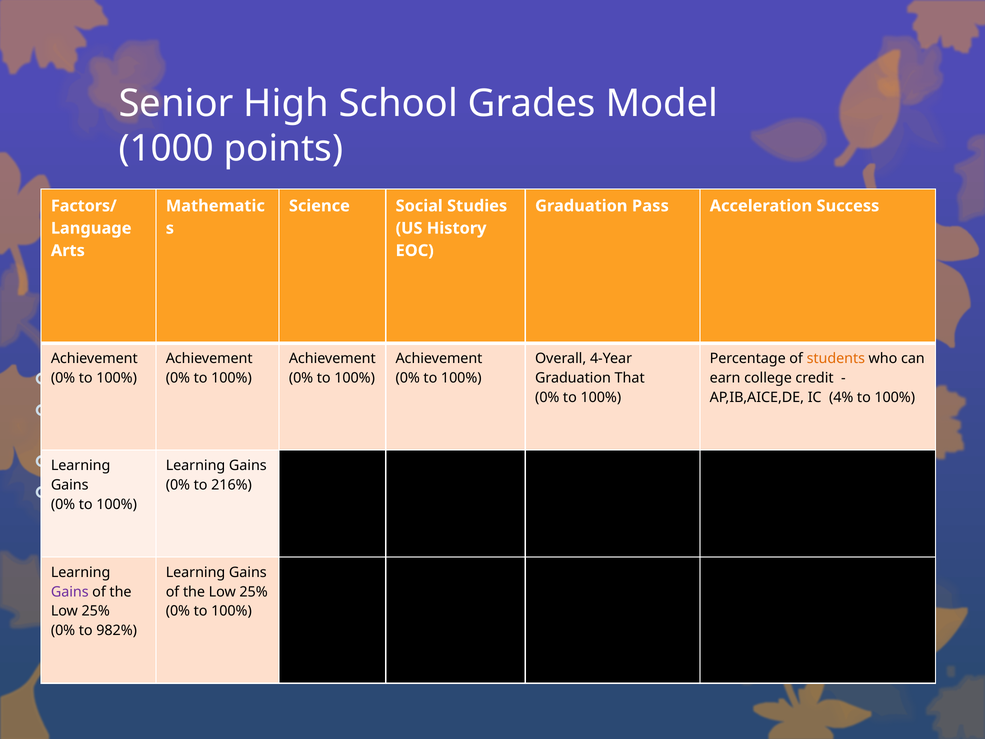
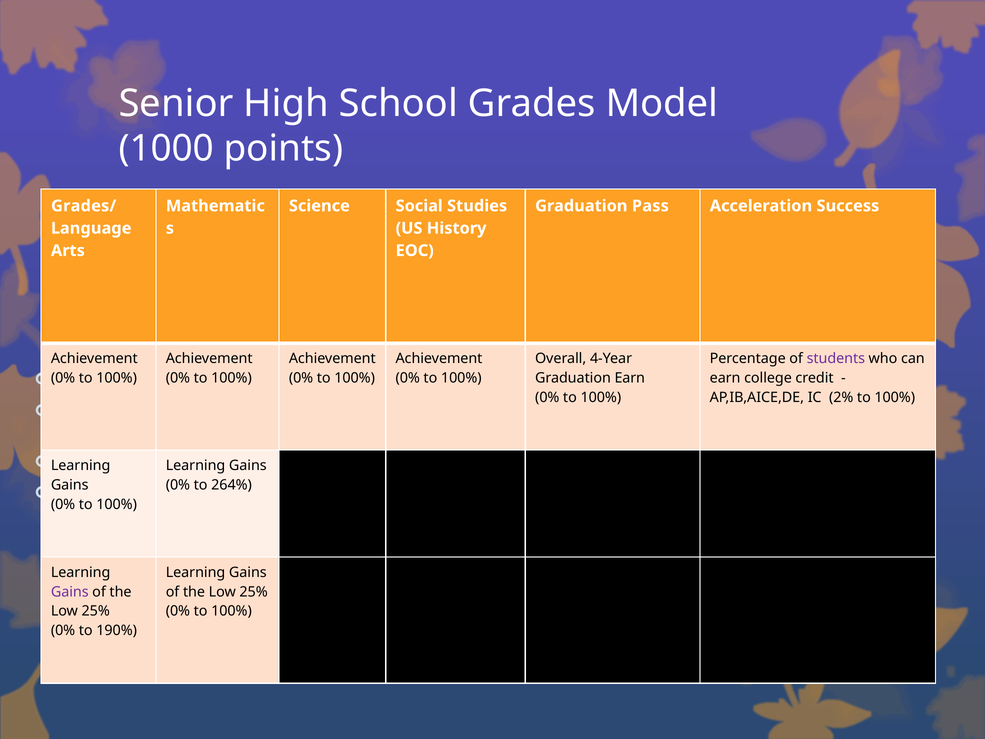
Factors/: Factors/ -> Grades/
students colour: orange -> purple
That at (630, 378): That -> Earn
4%: 4% -> 2%
216%: 216% -> 264%
982%: 982% -> 190%
